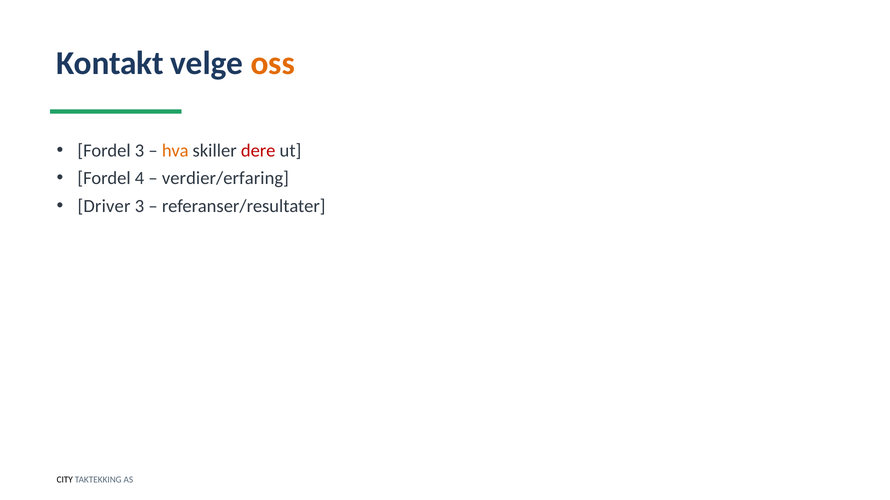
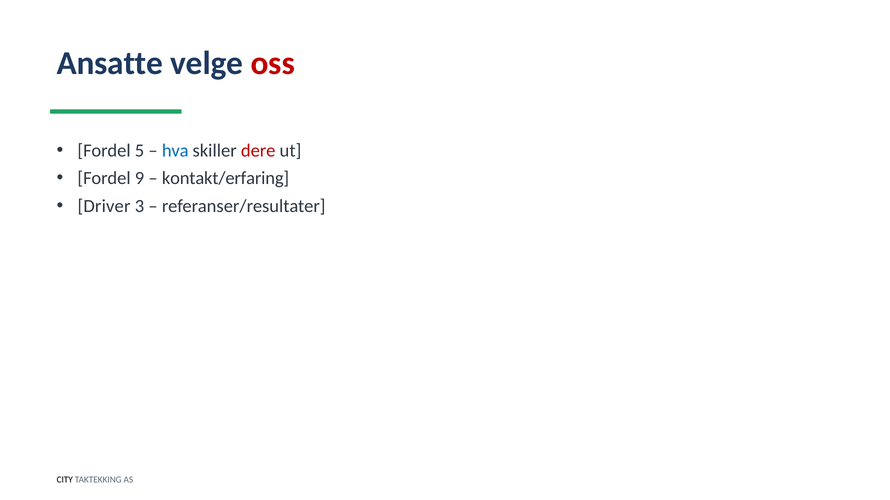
Kontakt: Kontakt -> Ansatte
oss colour: orange -> red
Fordel 3: 3 -> 5
hva colour: orange -> blue
4: 4 -> 9
verdier/erfaring: verdier/erfaring -> kontakt/erfaring
